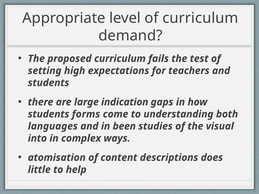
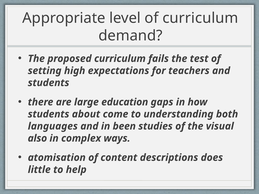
indication: indication -> education
forms: forms -> about
into: into -> also
